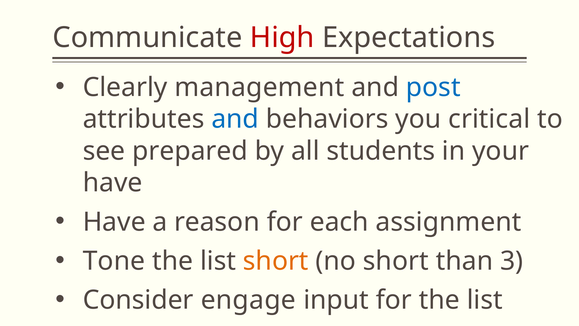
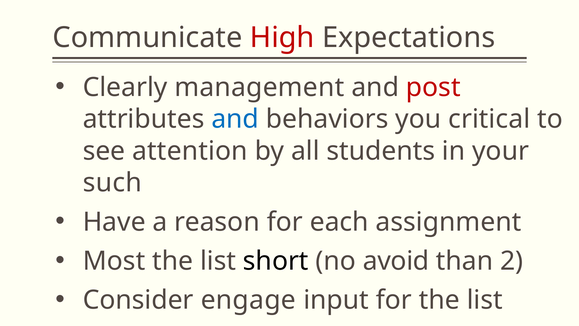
post colour: blue -> red
prepared: prepared -> attention
have at (113, 183): have -> such
Tone: Tone -> Most
short at (276, 261) colour: orange -> black
no short: short -> avoid
3: 3 -> 2
